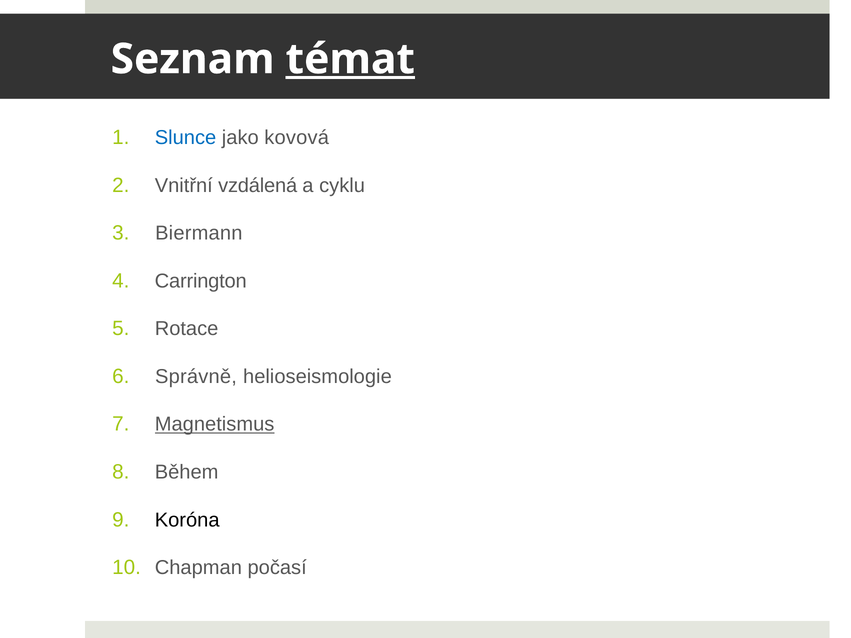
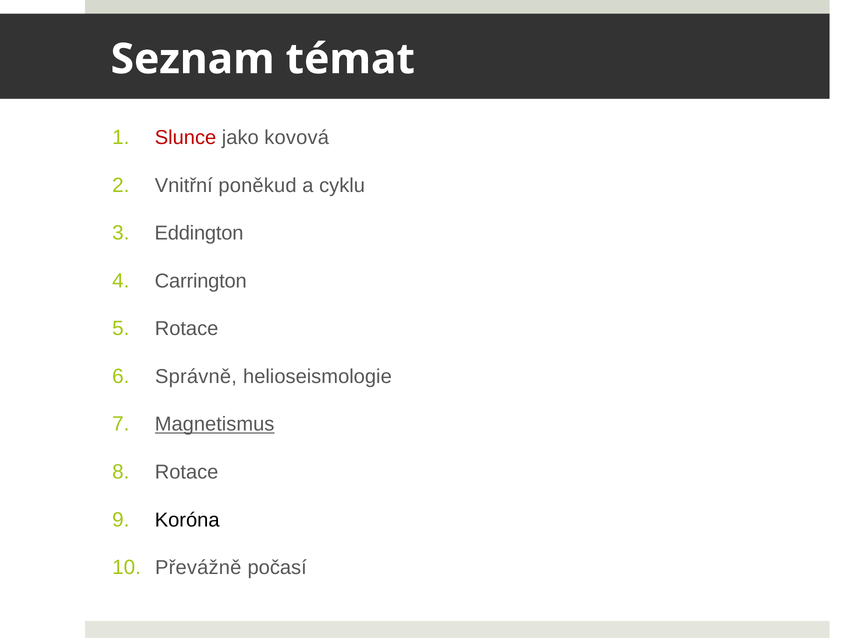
témat underline: present -> none
Slunce colour: blue -> red
vzdálená: vzdálená -> poněkud
Biermann: Biermann -> Eddington
Během at (187, 472): Během -> Rotace
Chapman: Chapman -> Převážně
